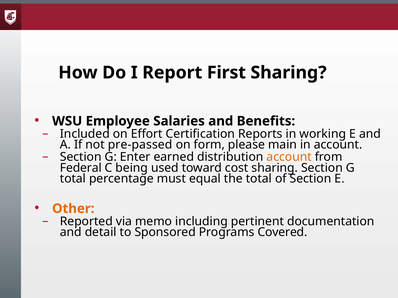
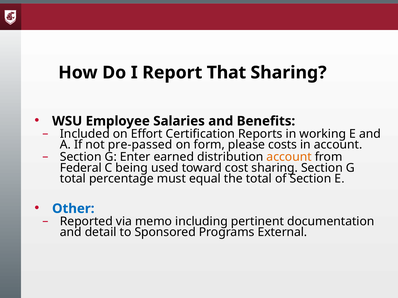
First: First -> That
main: main -> costs
Other colour: orange -> blue
Covered: Covered -> External
